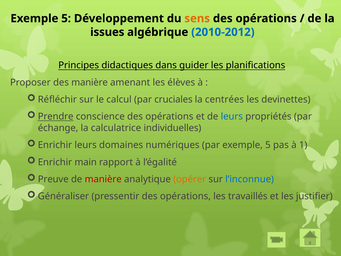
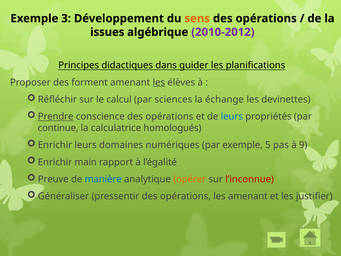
5 at (66, 18): 5 -> 3
2010-2012 colour: blue -> purple
des manière: manière -> forment
les at (159, 82) underline: none -> present
cruciales: cruciales -> sciences
centrées: centrées -> échange
échange: échange -> continue
individuelles: individuelles -> homologués
1: 1 -> 9
manière at (103, 179) colour: red -> blue
l’inconnue colour: blue -> red
les travaillés: travaillés -> amenant
